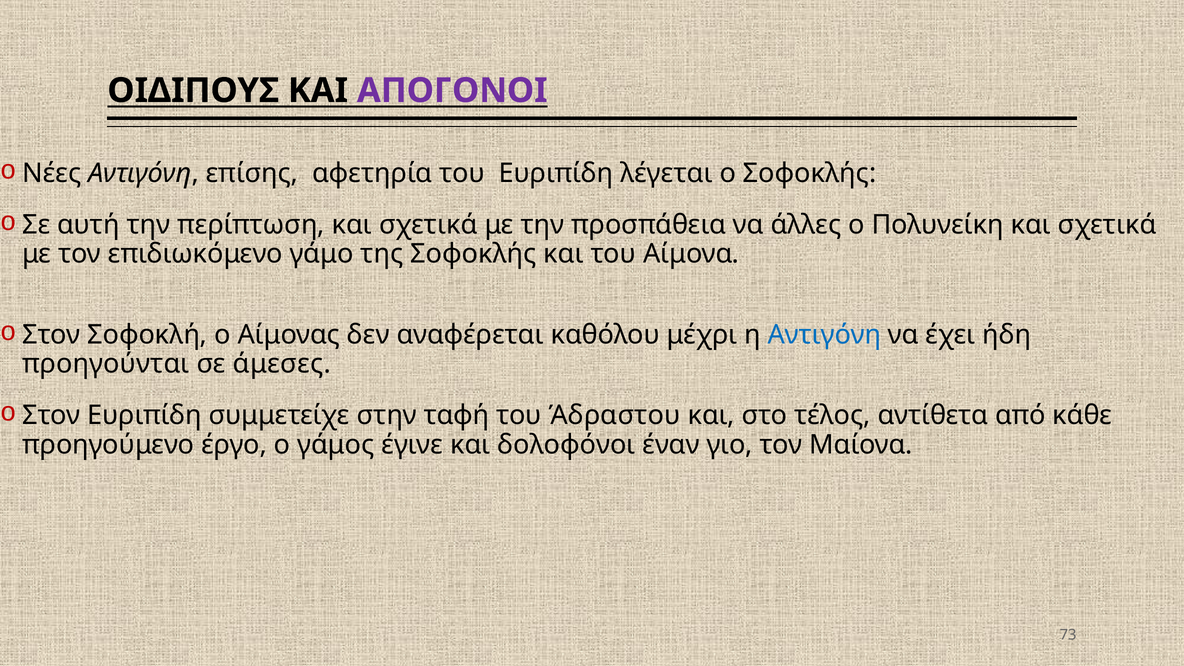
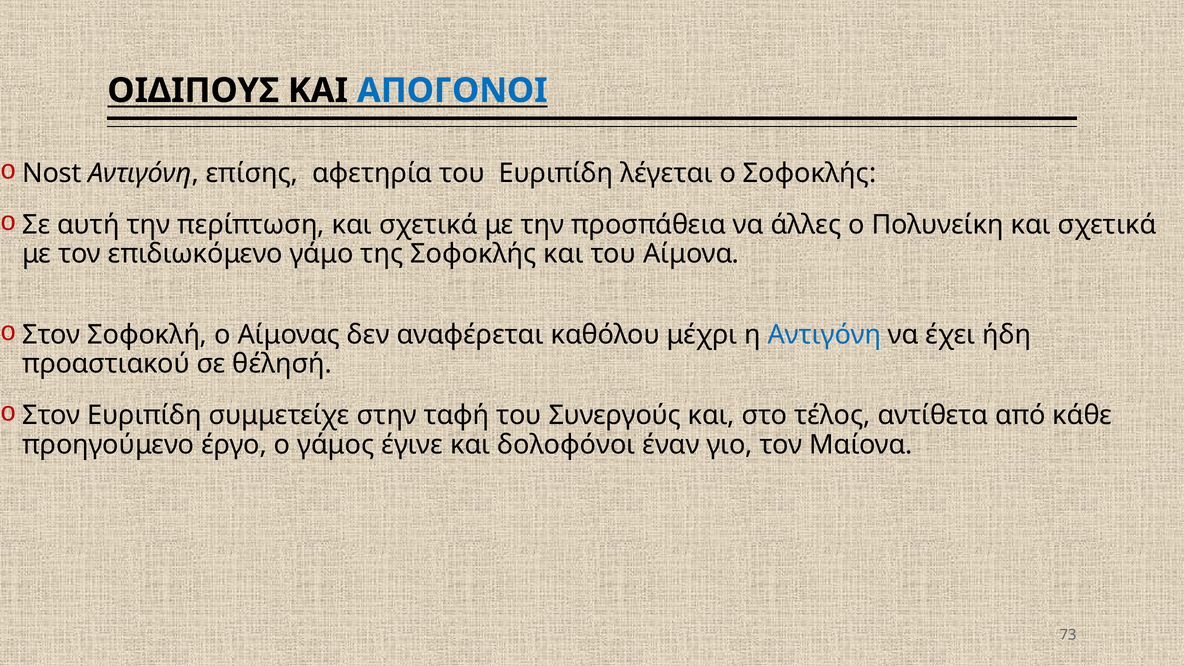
ΑΠΟΓΟΝΟΙ colour: purple -> blue
Νέες: Νέες -> Nost
προηγούνται: προηγούνται -> προαστιακού
άμεσες: άμεσες -> θέλησή
Άδραστου: Άδραστου -> Συνεργούς
